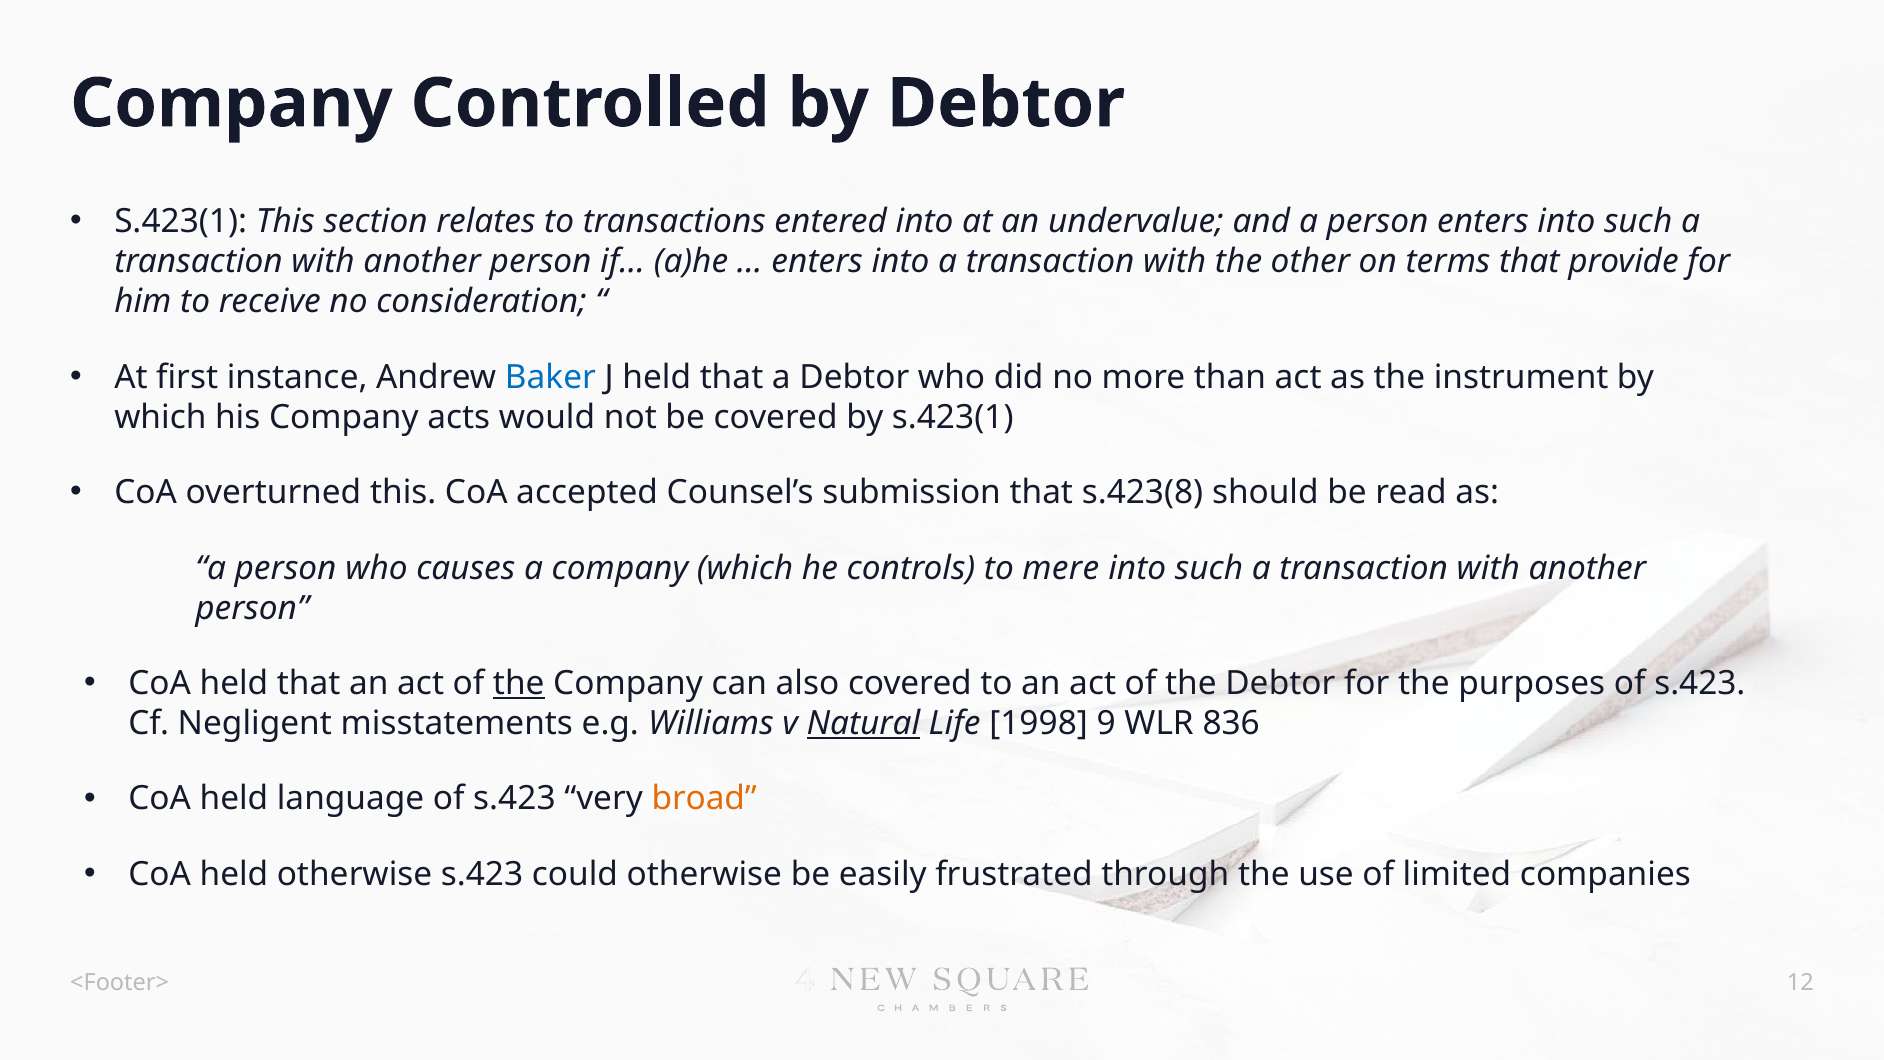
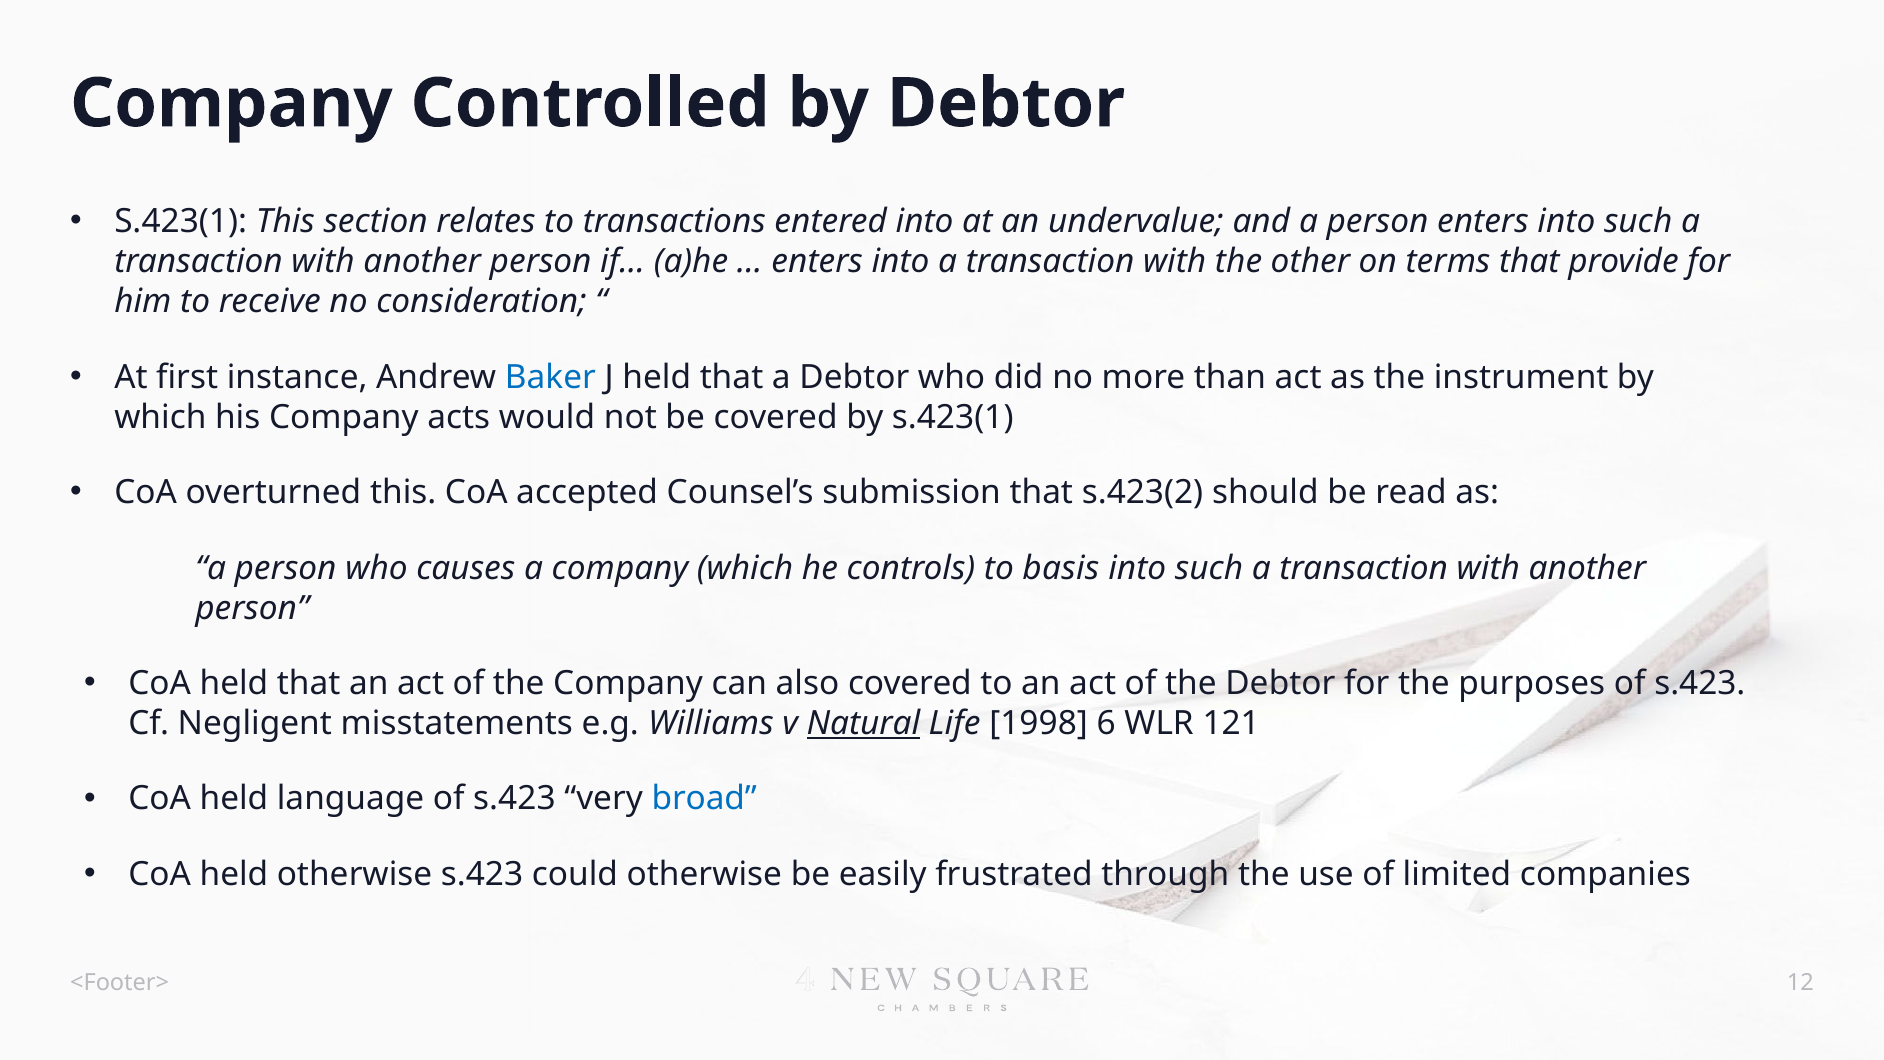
s.423(8: s.423(8 -> s.423(2
mere: mere -> basis
the at (519, 683) underline: present -> none
9: 9 -> 6
836: 836 -> 121
broad colour: orange -> blue
